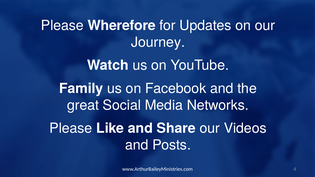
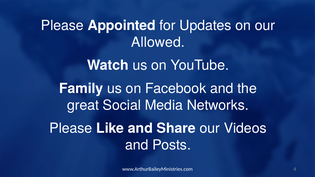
Wherefore: Wherefore -> Appointed
Journey: Journey -> Allowed
